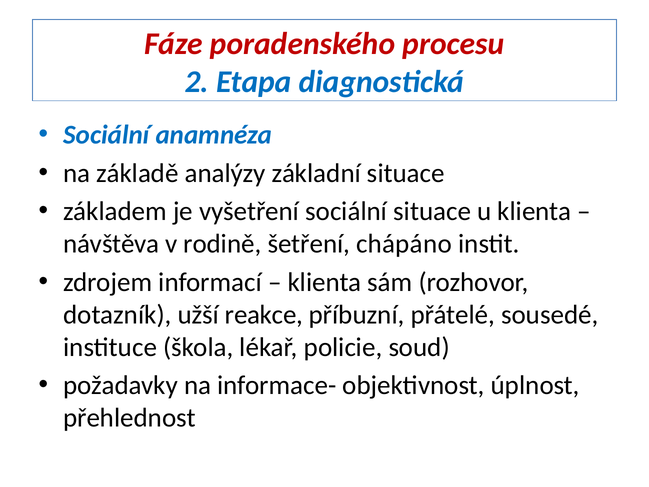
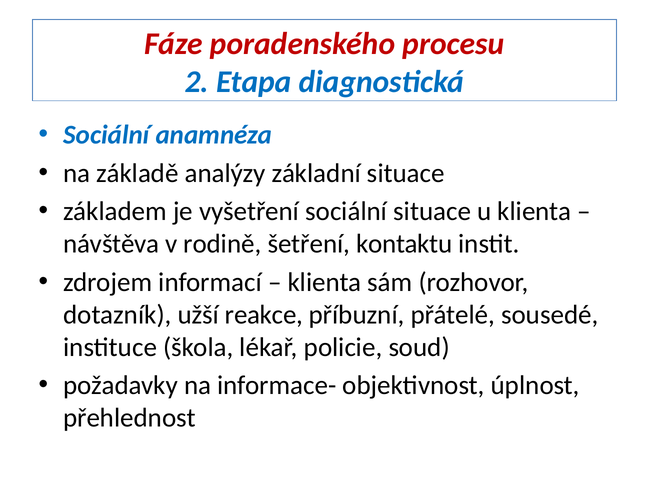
chápáno: chápáno -> kontaktu
